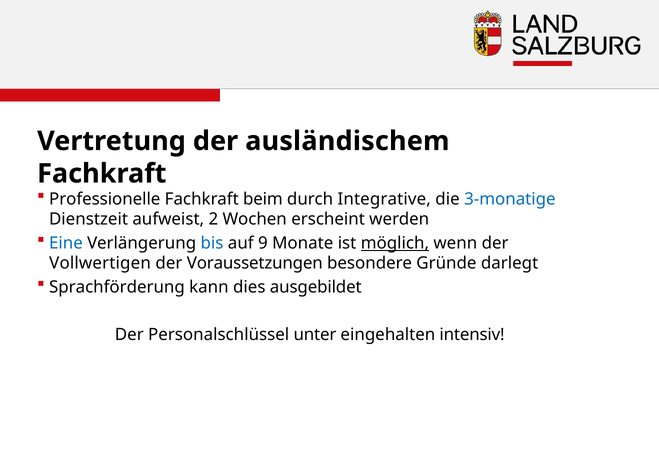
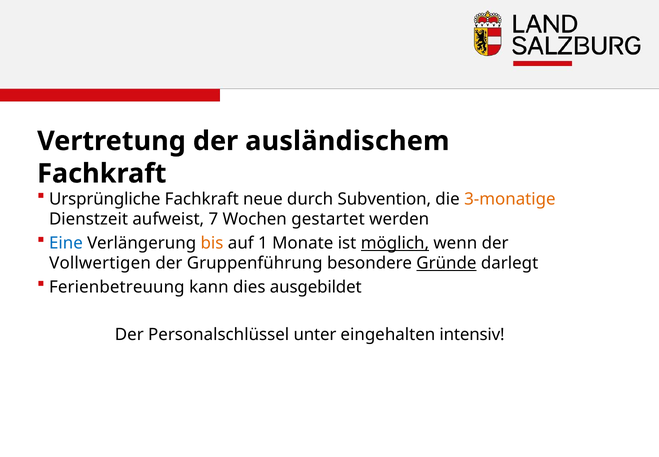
Professionelle: Professionelle -> Ursprüngliche
beim: beim -> neue
Integrative: Integrative -> Subvention
3-monatige colour: blue -> orange
2: 2 -> 7
erscheint: erscheint -> gestartet
bis colour: blue -> orange
9: 9 -> 1
Voraussetzungen: Voraussetzungen -> Gruppenführung
Gründe underline: none -> present
Sprachförderung: Sprachförderung -> Ferienbetreuung
